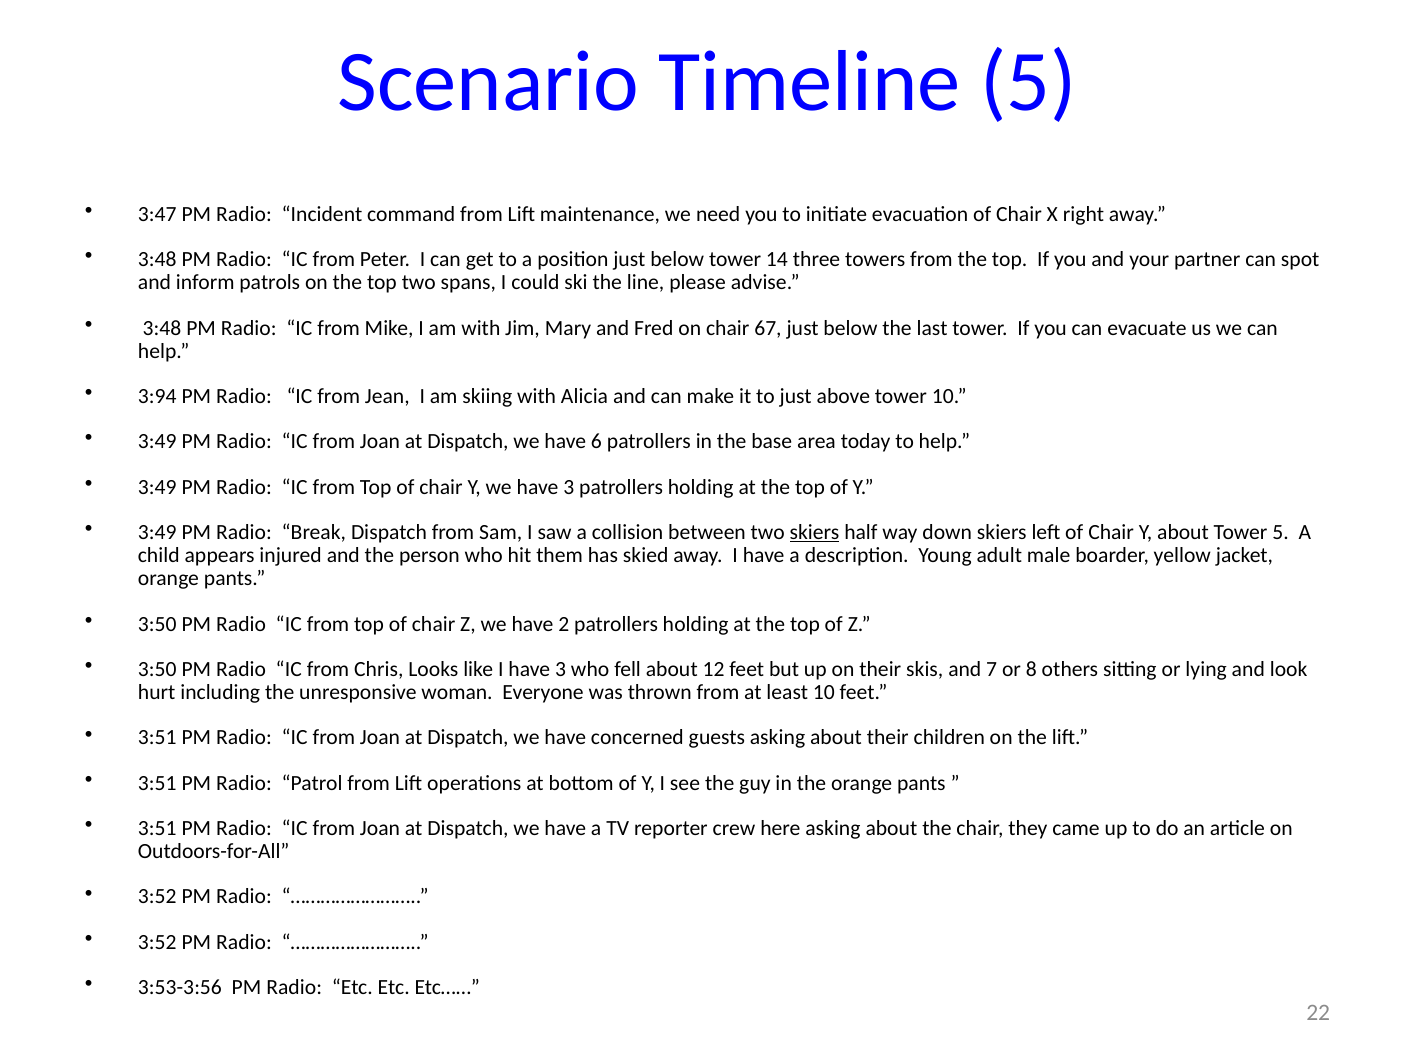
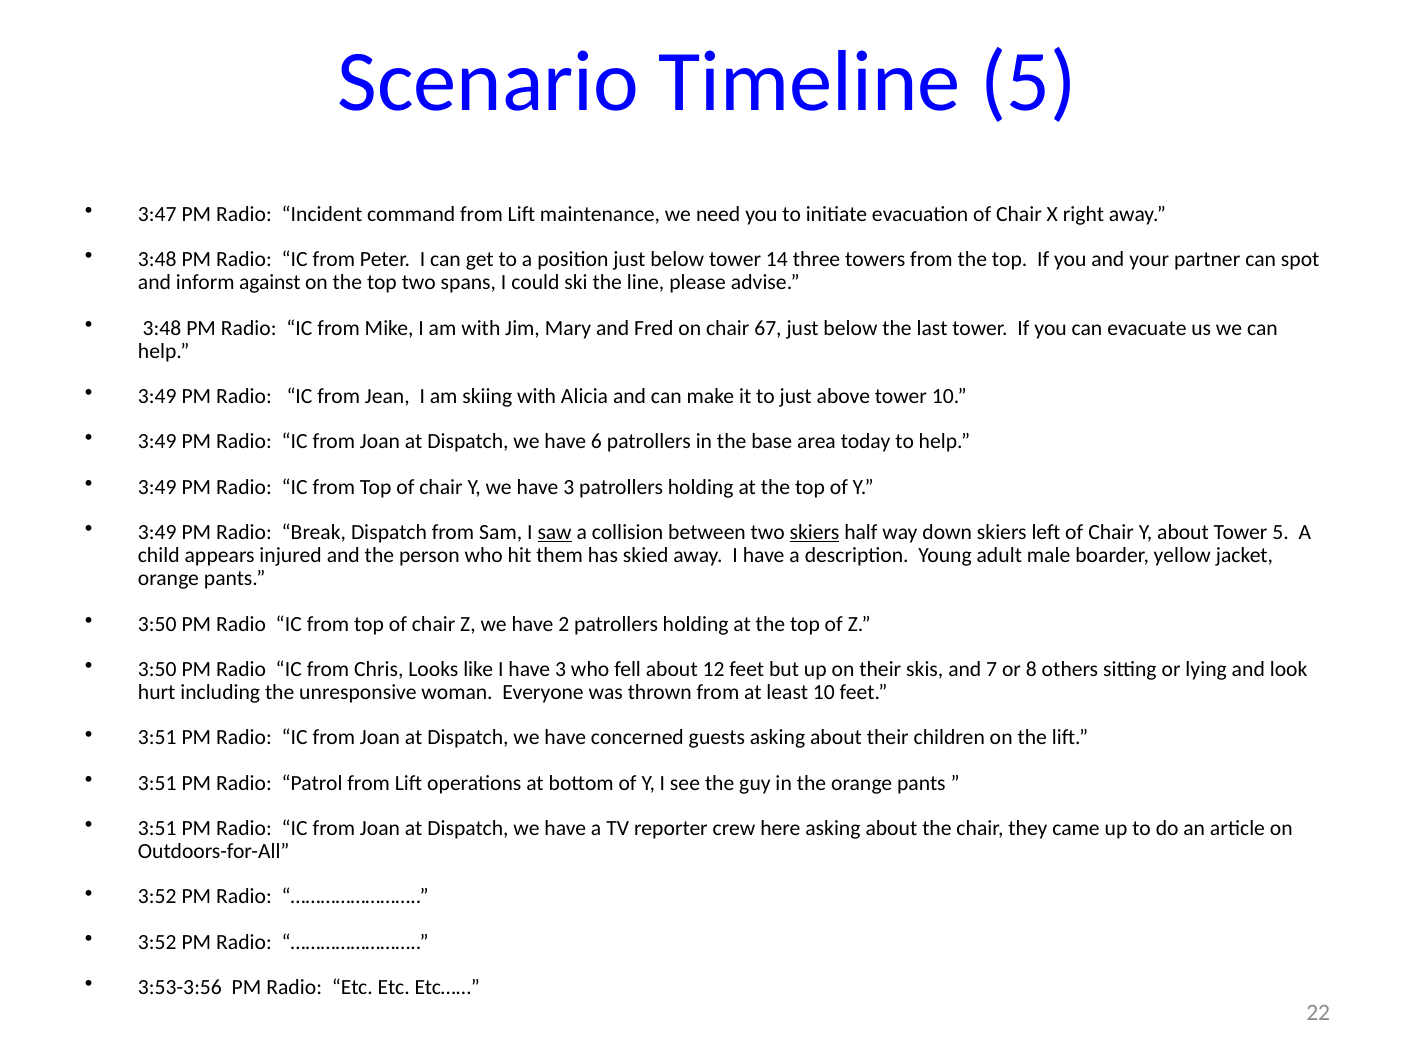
patrols: patrols -> against
3:94 at (157, 397): 3:94 -> 3:49
saw underline: none -> present
